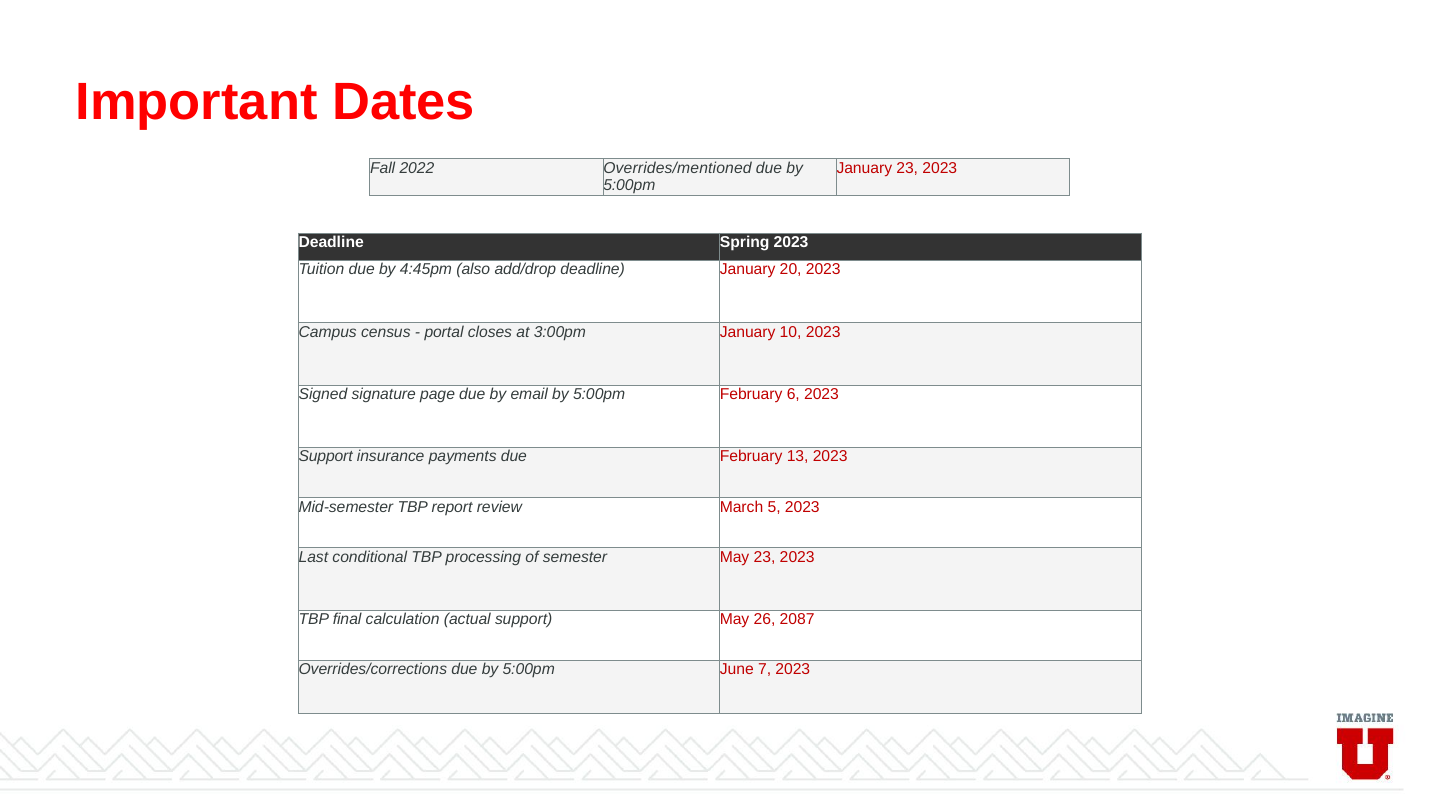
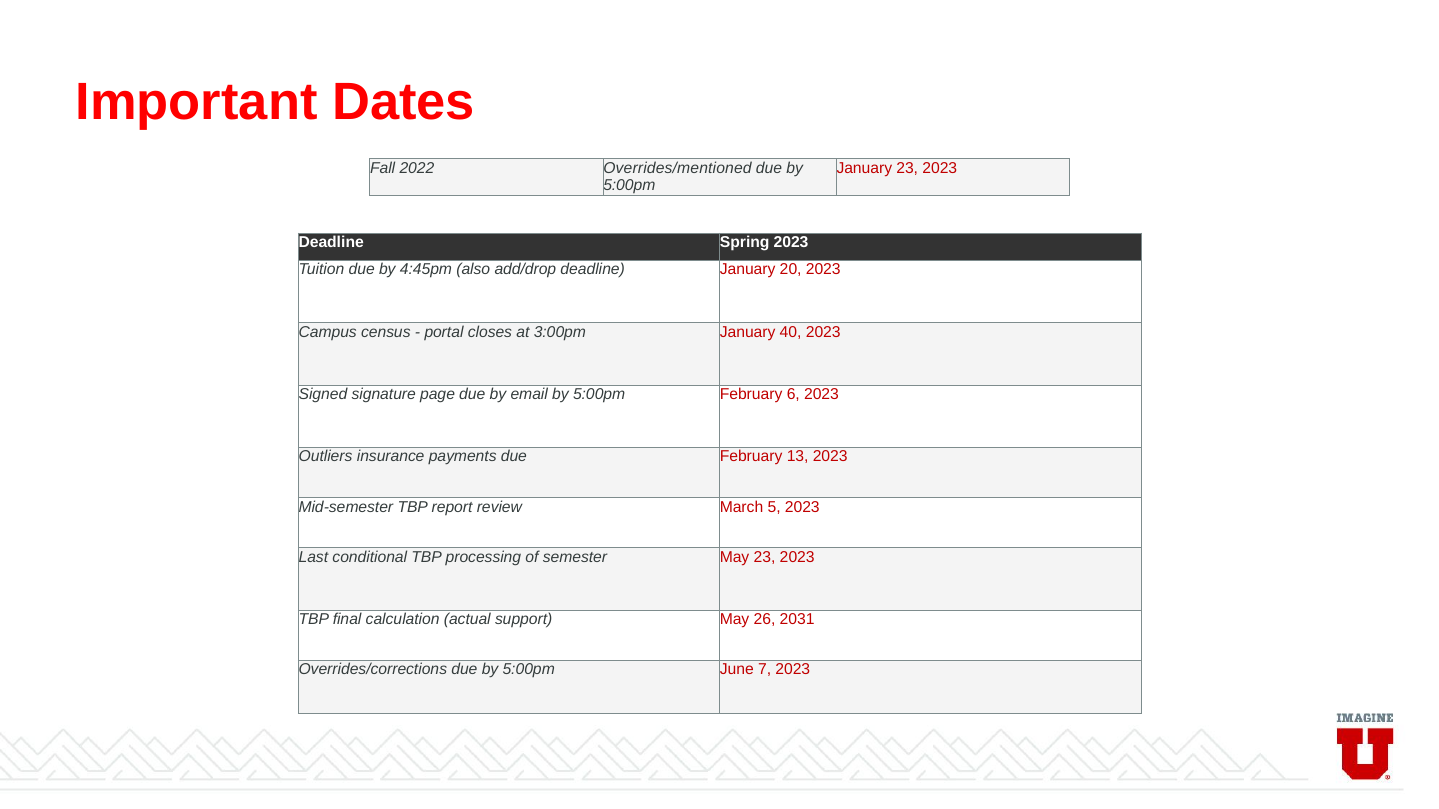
10: 10 -> 40
Support at (326, 457): Support -> Outliers
2087: 2087 -> 2031
